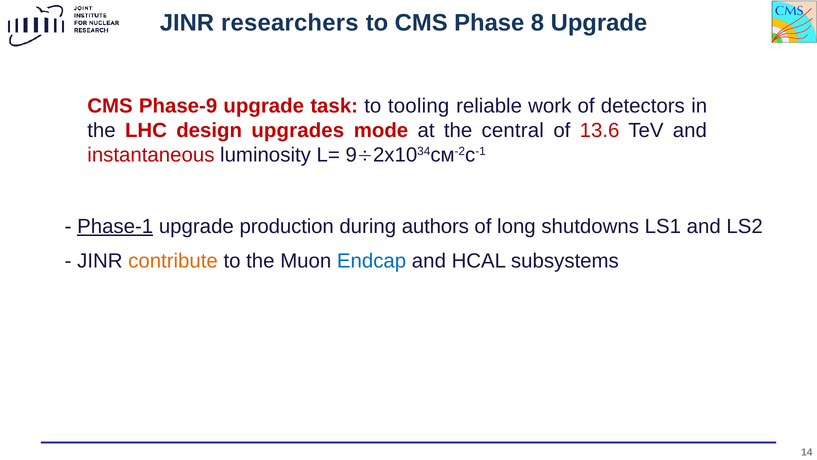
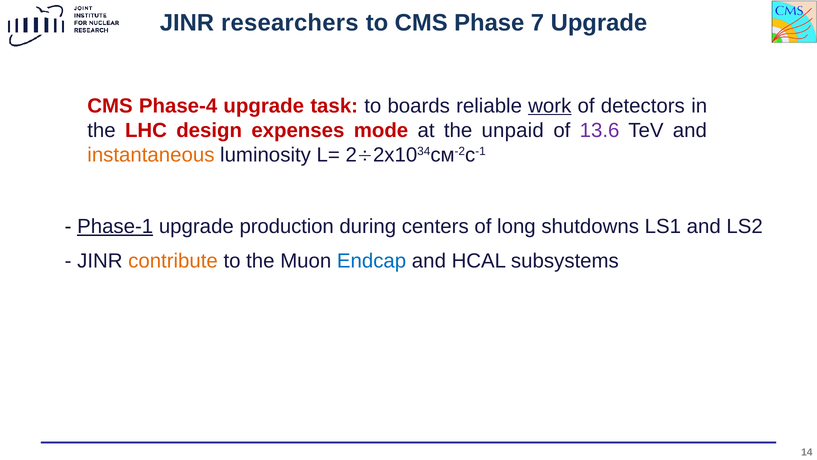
8: 8 -> 7
Phase-9: Phase-9 -> Phase-4
tooling: tooling -> boards
work underline: none -> present
upgrades: upgrades -> expenses
central: central -> unpaid
13.6 colour: red -> purple
instantaneous colour: red -> orange
9: 9 -> 2
authors: authors -> centers
